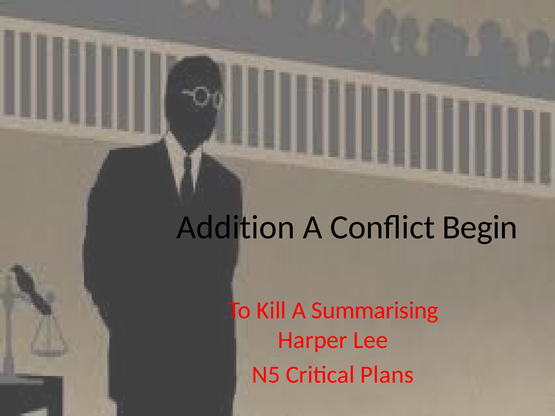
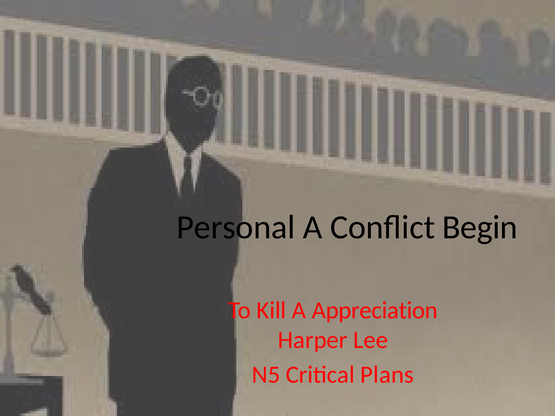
Addition: Addition -> Personal
Summarising: Summarising -> Appreciation
